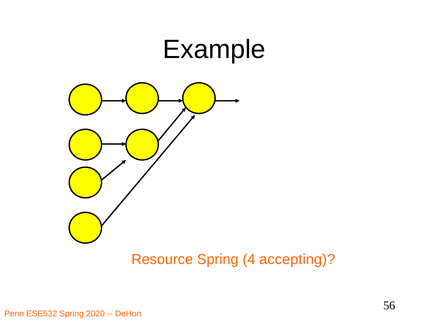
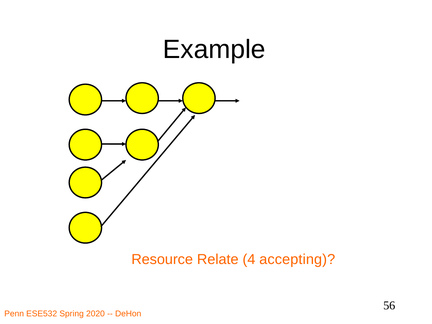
Resource Spring: Spring -> Relate
